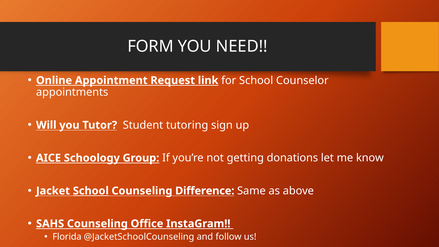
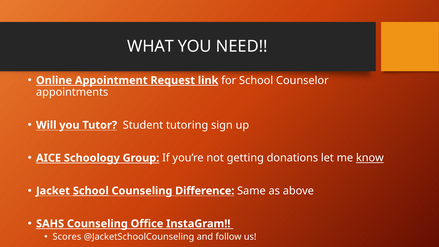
FORM: FORM -> WHAT
know underline: none -> present
Florida: Florida -> Scores
